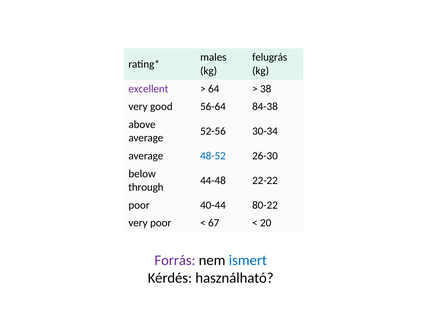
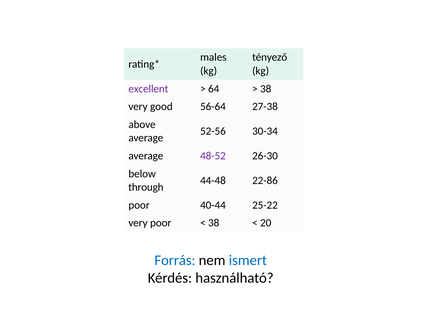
felugrás: felugrás -> tényező
84-38: 84-38 -> 27-38
48-52 colour: blue -> purple
22-22: 22-22 -> 22-86
80-22: 80-22 -> 25-22
67 at (214, 223): 67 -> 38
Forrás colour: purple -> blue
